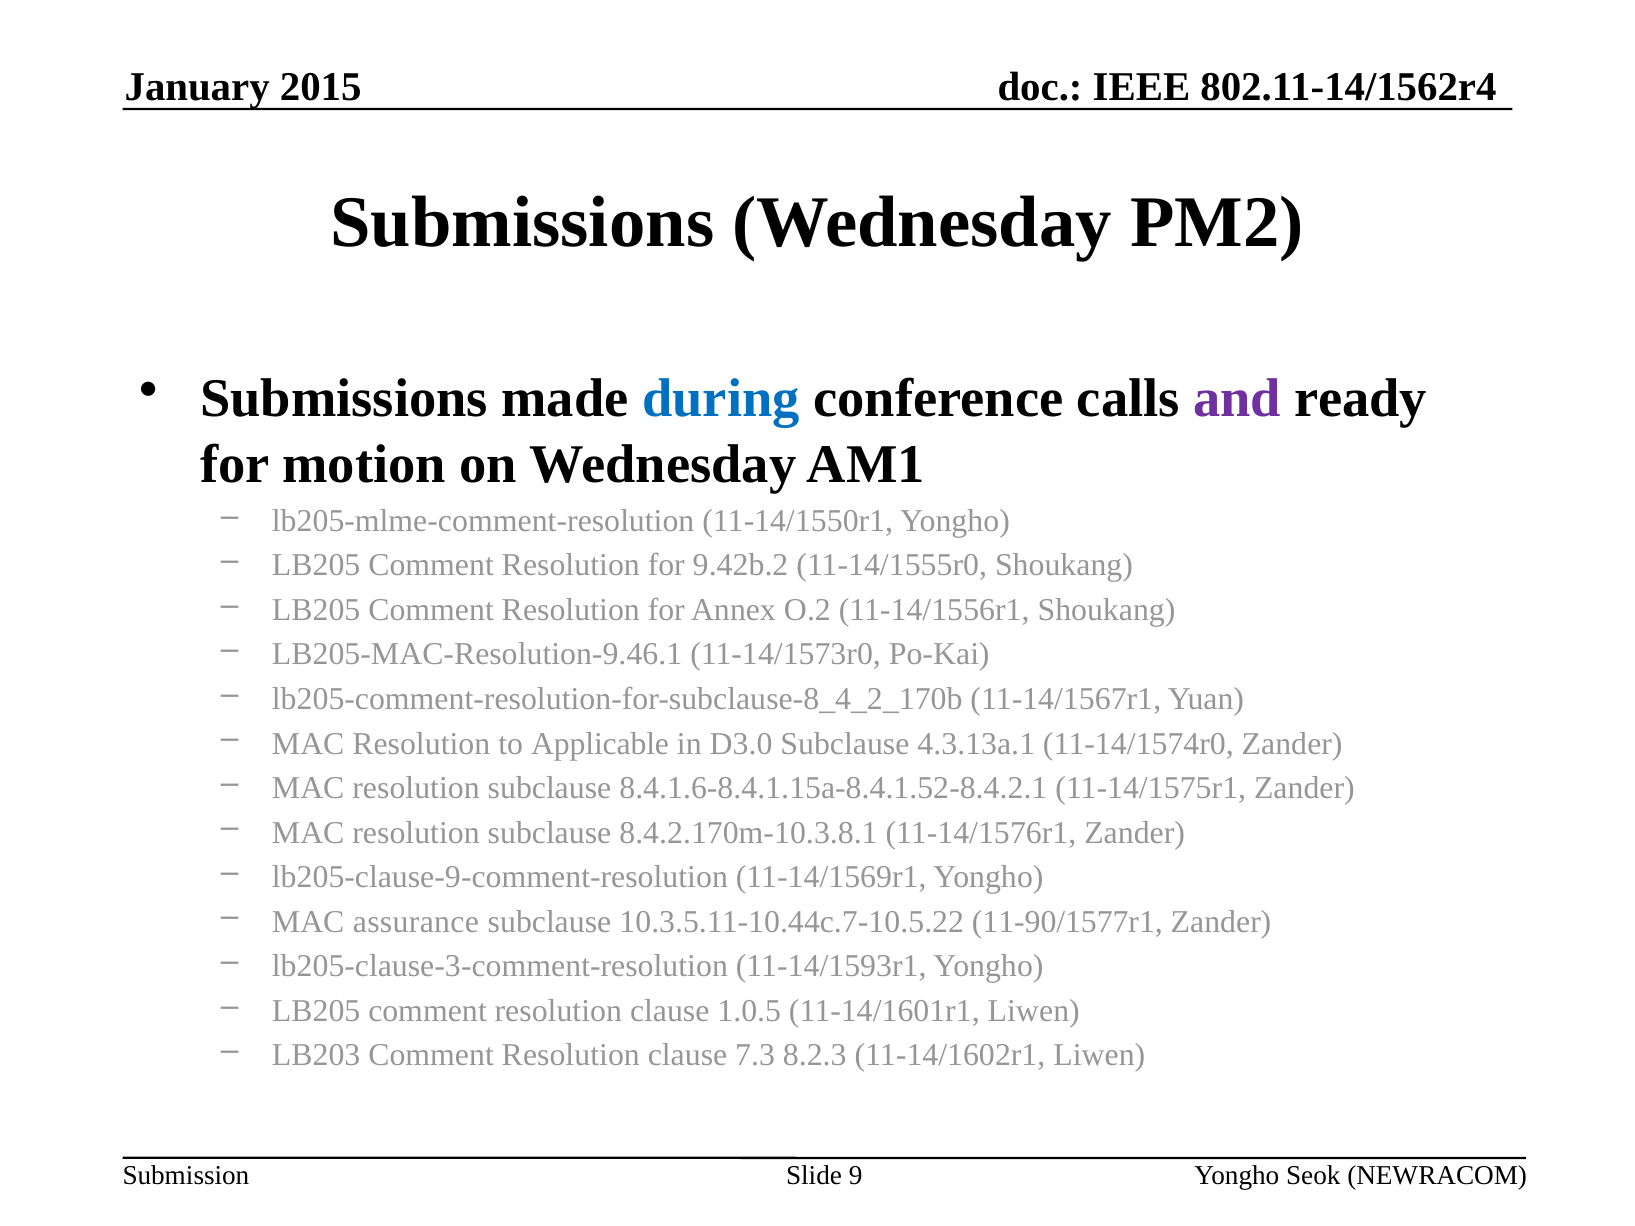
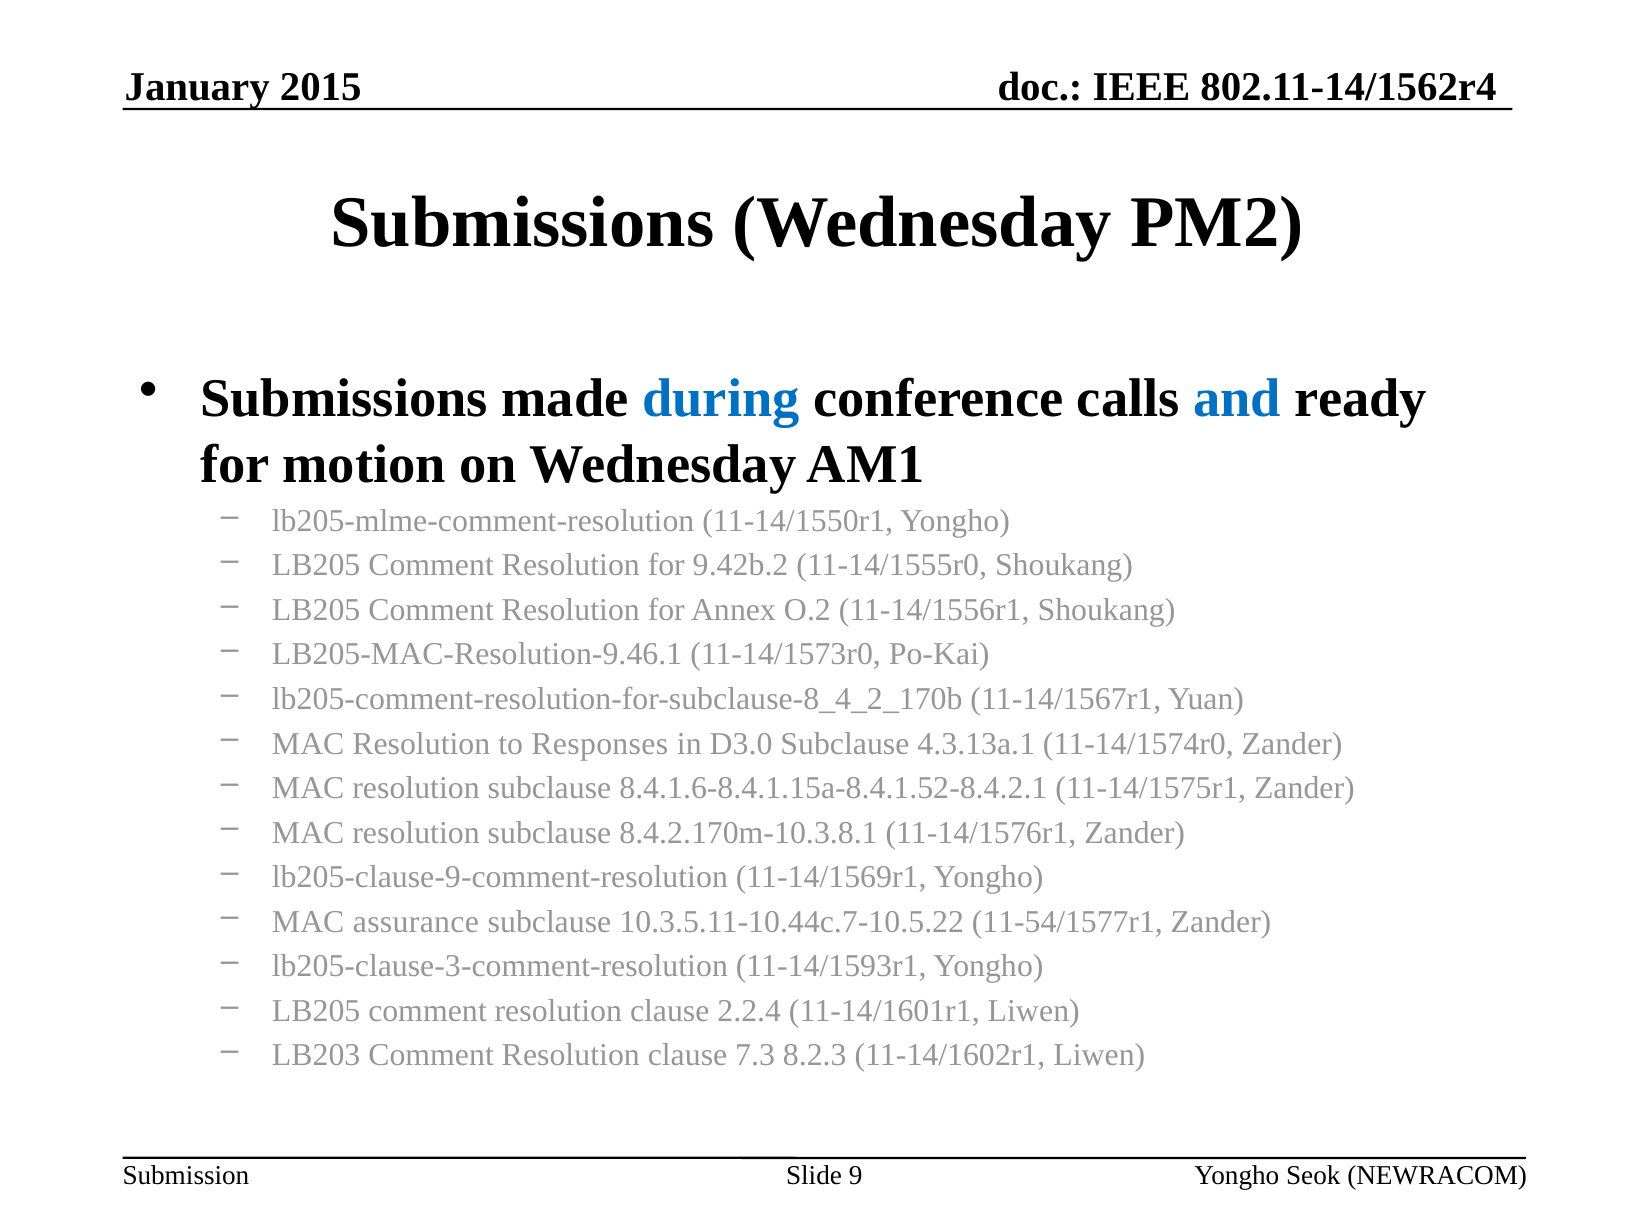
and colour: purple -> blue
Applicable: Applicable -> Responses
11-90/1577r1: 11-90/1577r1 -> 11-54/1577r1
1.0.5: 1.0.5 -> 2.2.4
